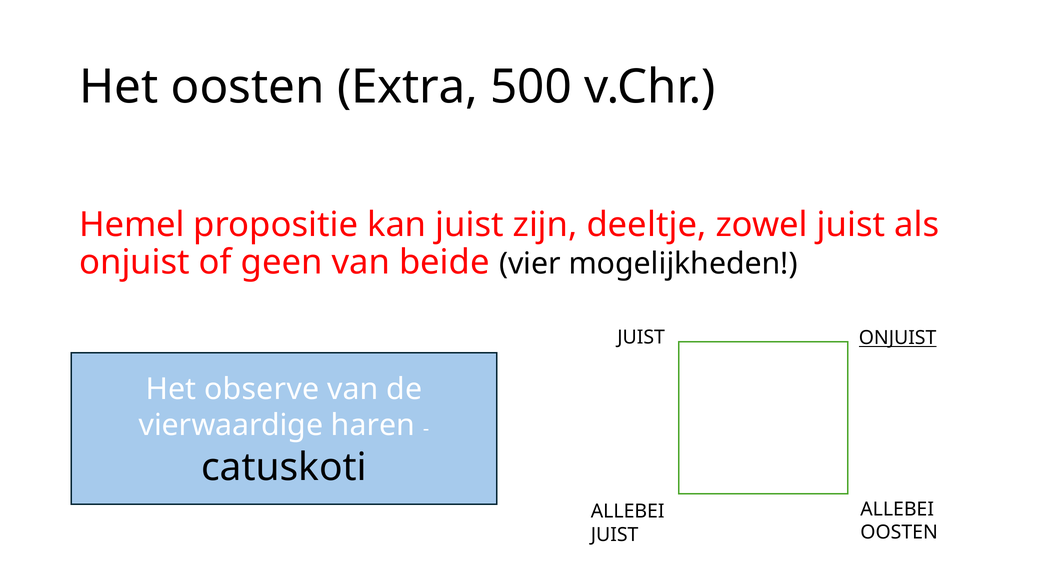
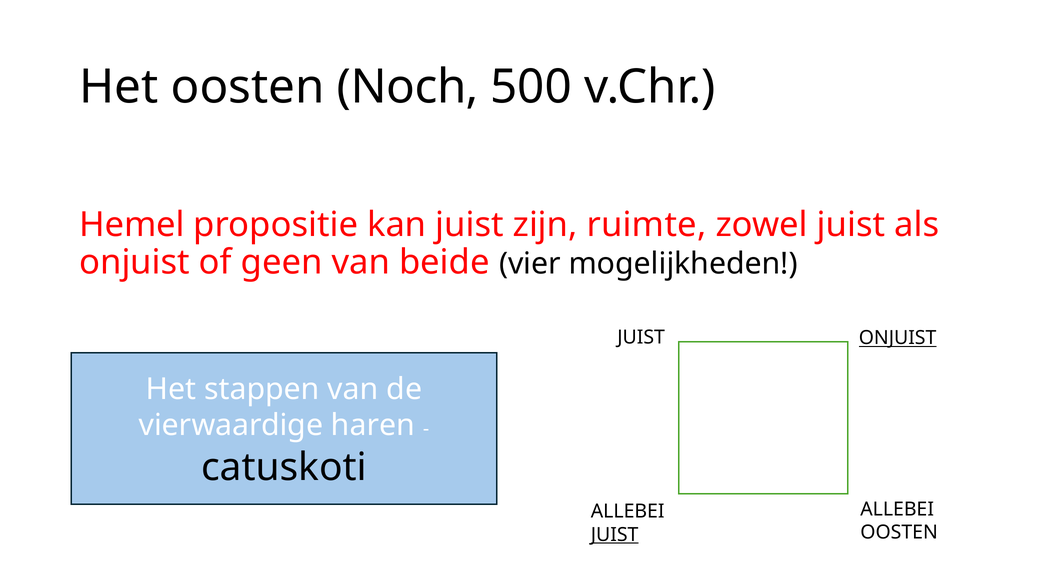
Extra: Extra -> Noch
deeltje: deeltje -> ruimte
observe: observe -> stappen
JUIST at (615, 535) underline: none -> present
